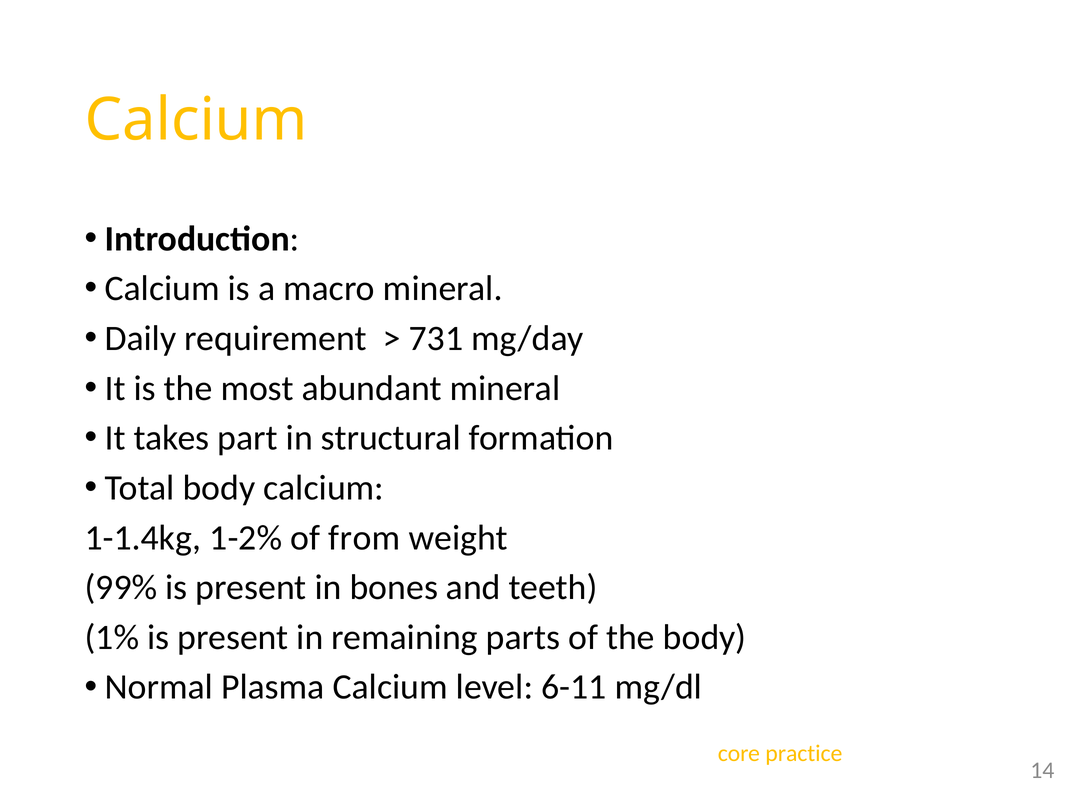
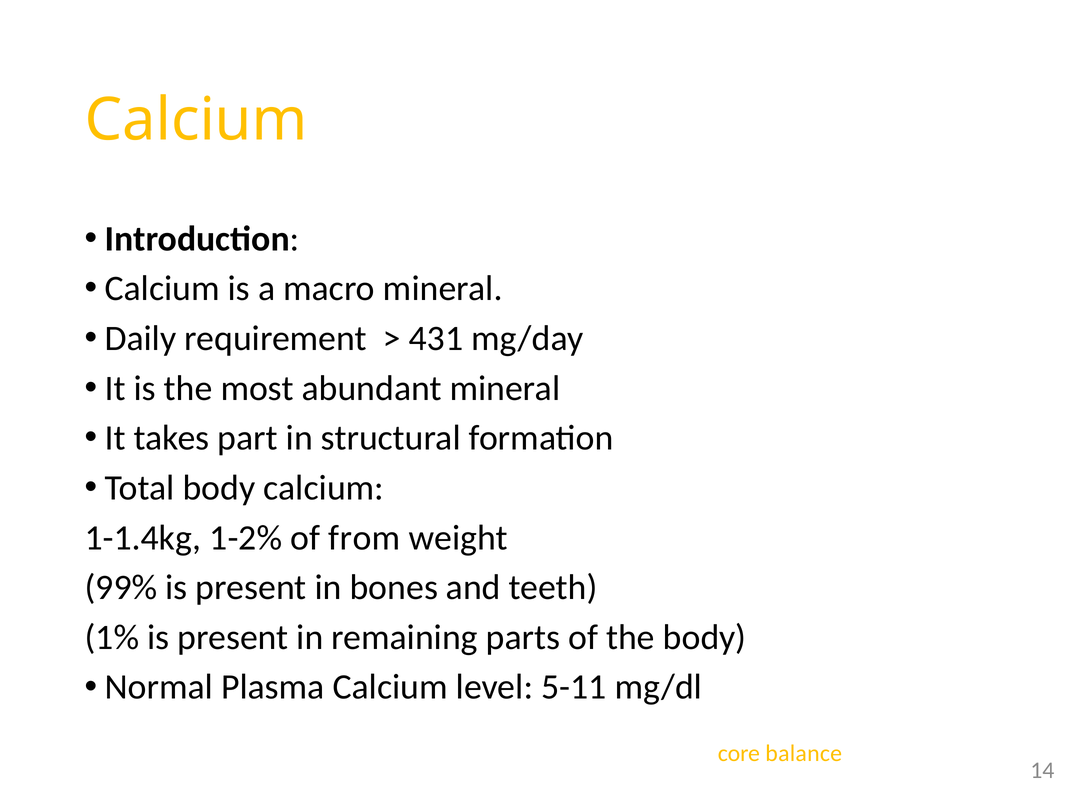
731: 731 -> 431
6-11: 6-11 -> 5-11
practice: practice -> balance
